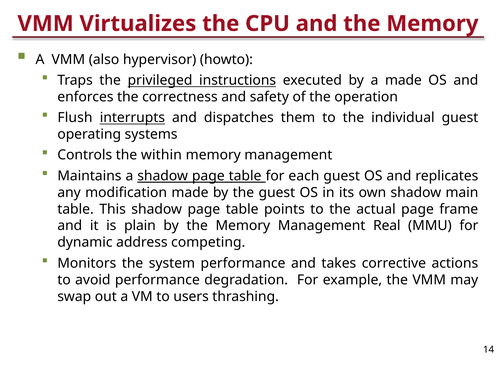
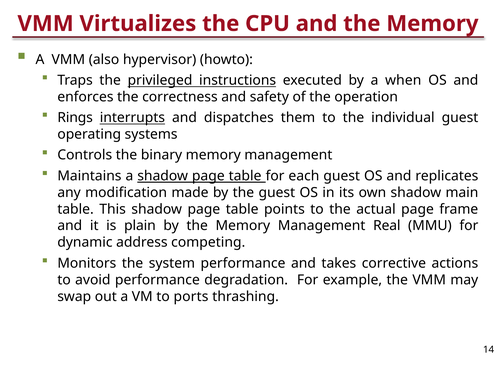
a made: made -> when
Flush: Flush -> Rings
within: within -> binary
users: users -> ports
